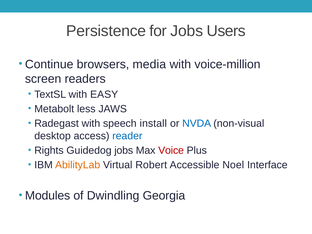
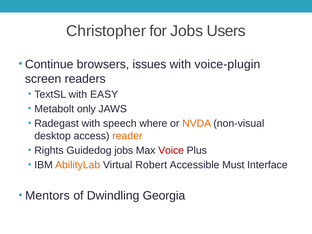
Persistence: Persistence -> Christopher
media: media -> issues
voice-million: voice-million -> voice-plugin
less: less -> only
install: install -> where
NVDA colour: blue -> orange
reader colour: blue -> orange
Noel: Noel -> Must
Modules: Modules -> Mentors
